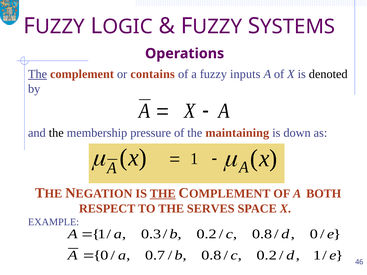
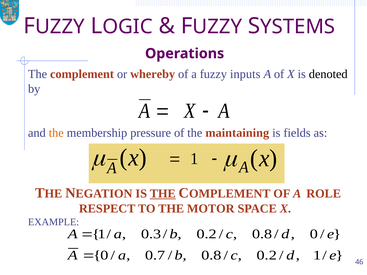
The at (38, 74) underline: present -> none
contains: contains -> whereby
the at (56, 133) colour: black -> orange
down: down -> fields
BOTH: BOTH -> ROLE
SERVES: SERVES -> MOTOR
